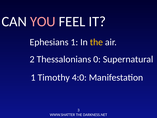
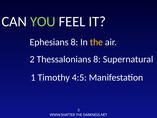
YOU colour: pink -> light green
Ephesians 1: 1 -> 8
Thessalonians 0: 0 -> 8
4:0: 4:0 -> 4:5
